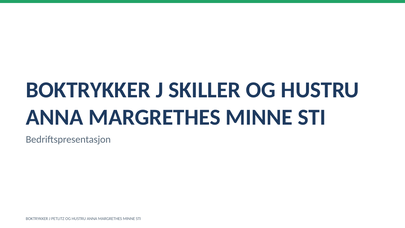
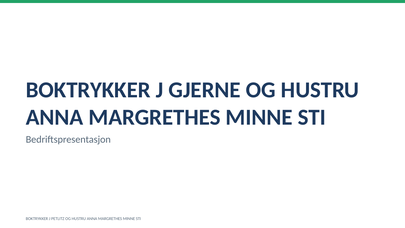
SKILLER: SKILLER -> GJERNE
